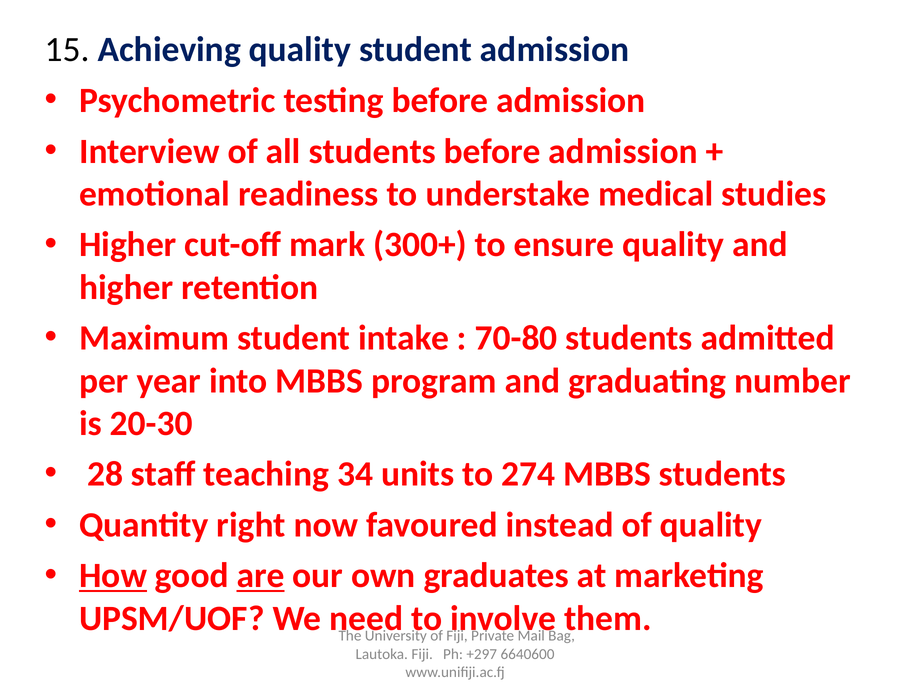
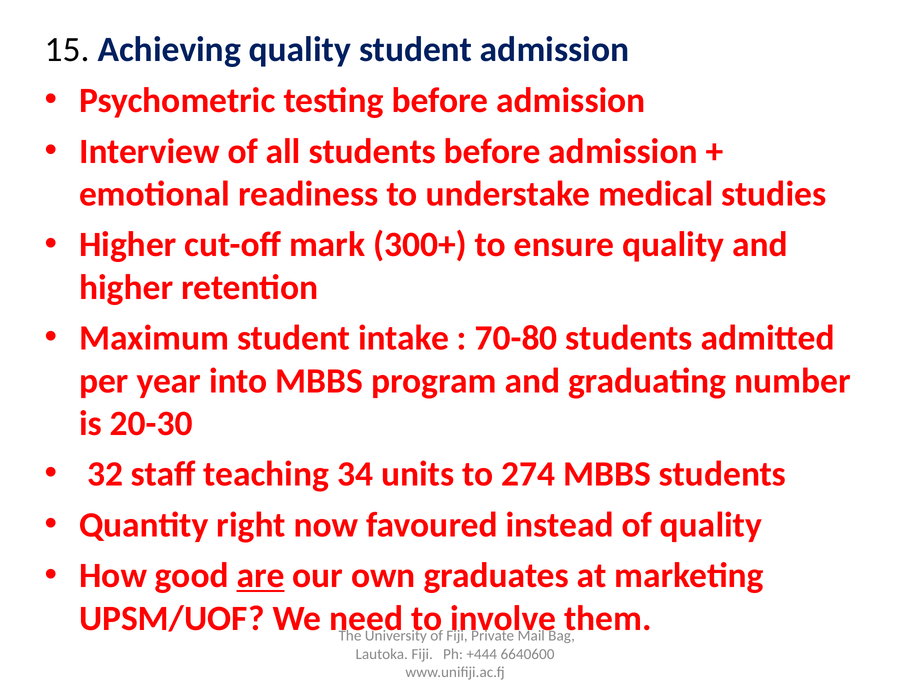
28: 28 -> 32
How underline: present -> none
+297: +297 -> +444
